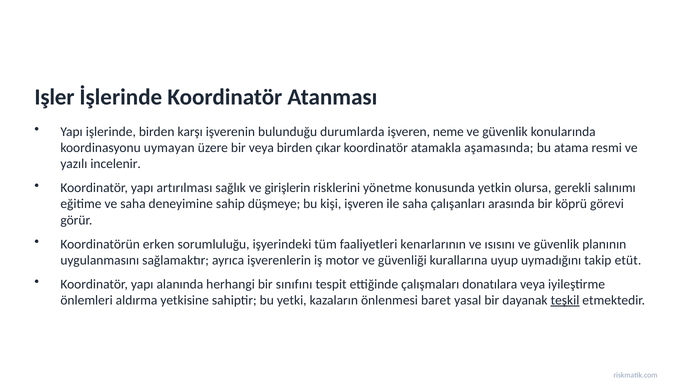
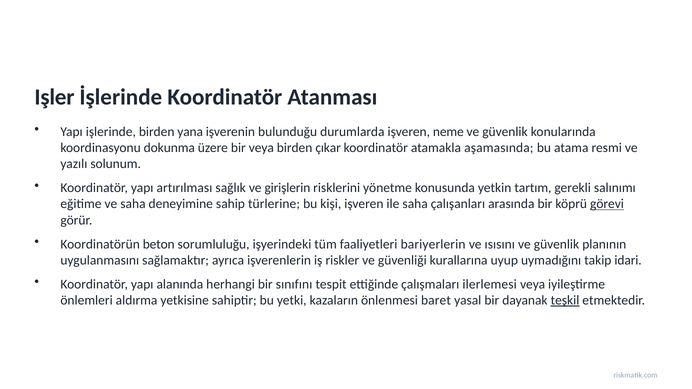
karşı: karşı -> yana
uymayan: uymayan -> dokunma
incelenir: incelenir -> solunum
olursa: olursa -> tartım
düşmeye: düşmeye -> türlerine
görevi underline: none -> present
erken: erken -> beton
kenarlarının: kenarlarının -> bariyerlerin
motor: motor -> riskler
etüt: etüt -> idari
donatılara: donatılara -> ilerlemesi
